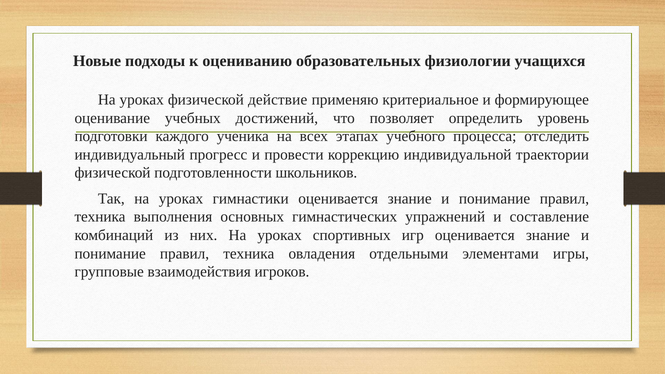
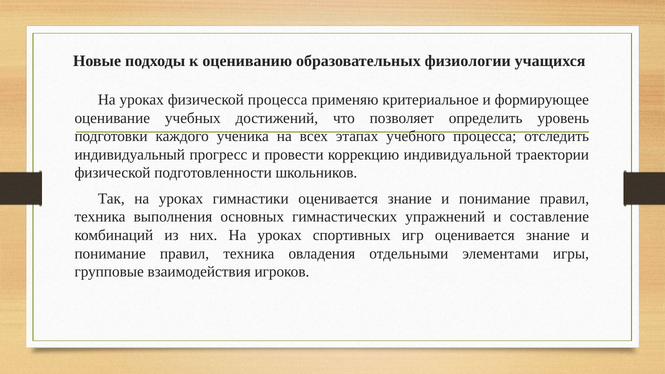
физической действие: действие -> процесса
